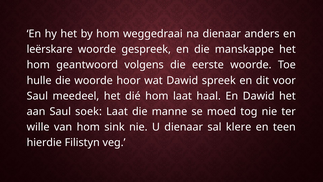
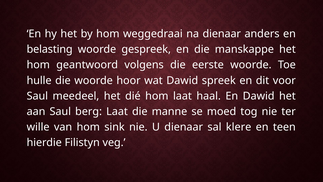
leërskare: leërskare -> belasting
soek: soek -> berg
